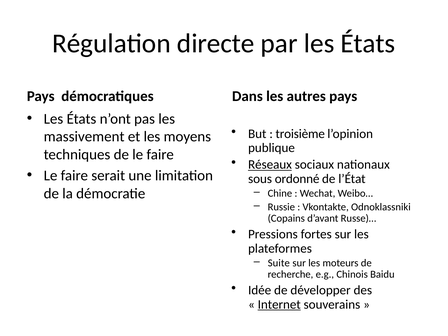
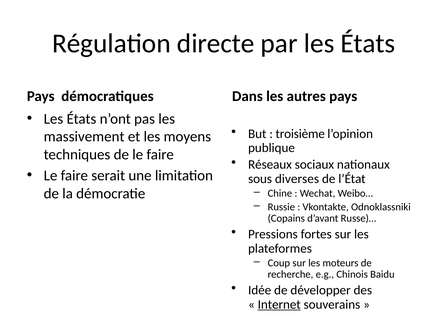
Réseaux underline: present -> none
ordonné: ordonné -> diverses
Suite: Suite -> Coup
